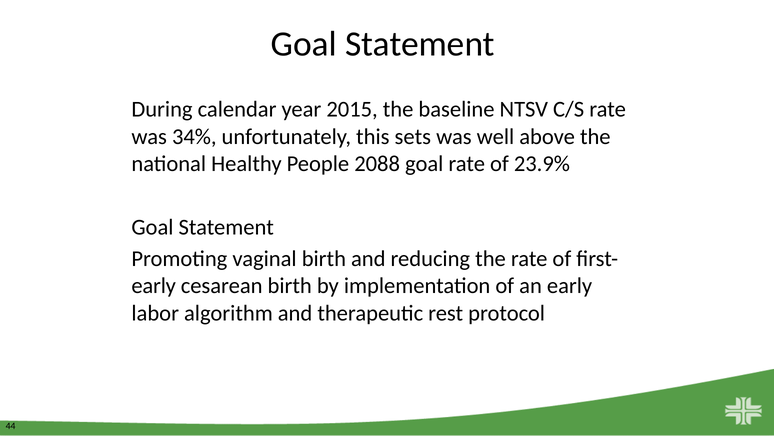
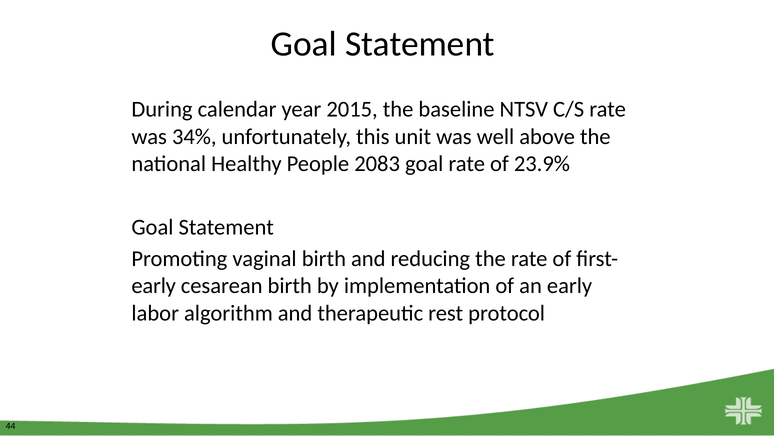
sets: sets -> unit
2088: 2088 -> 2083
